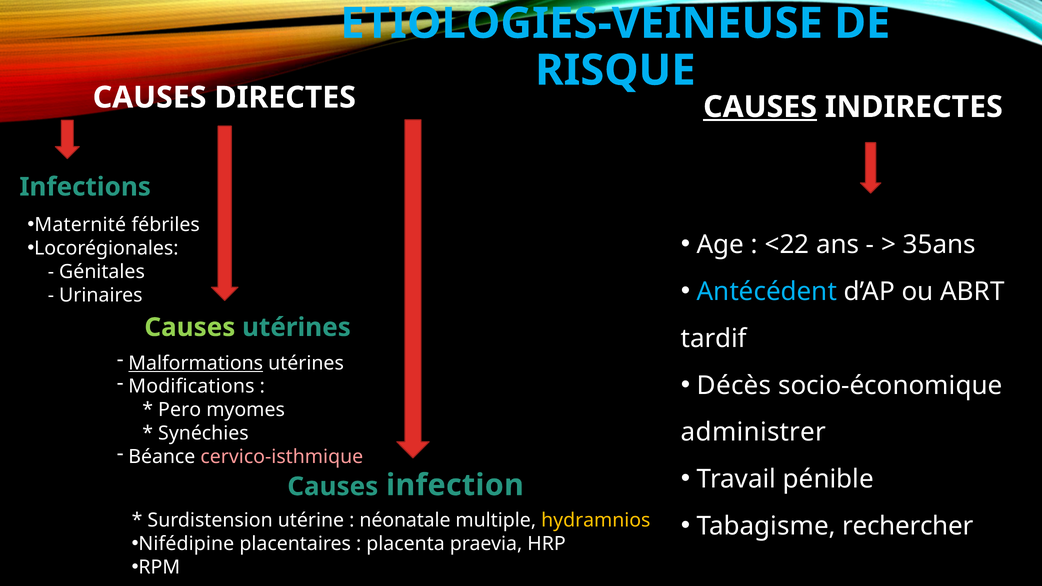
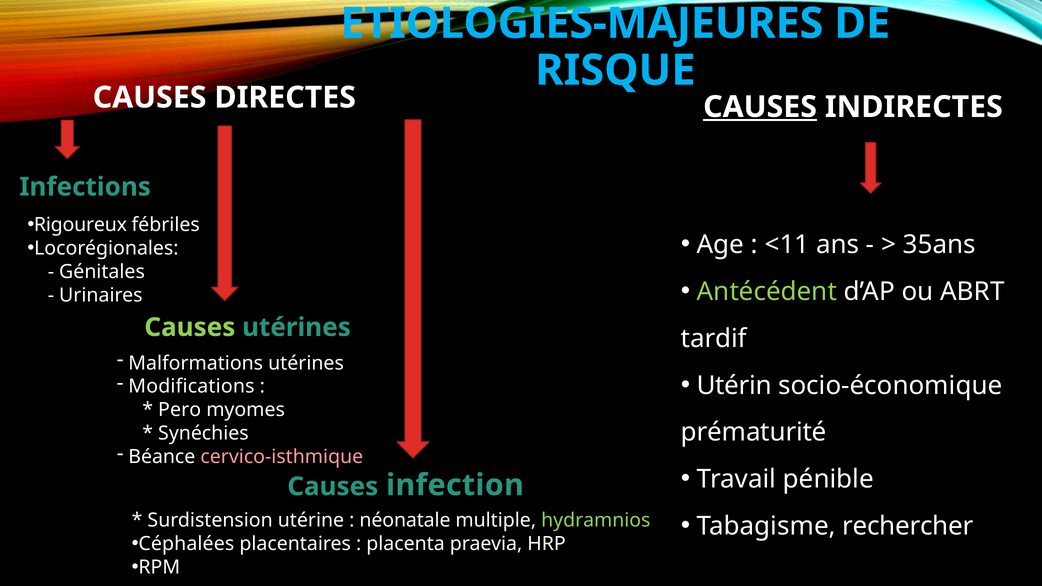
ETIOLOGIES-VEINEUSE: ETIOLOGIES-VEINEUSE -> ETIOLOGIES-MAJEURES
Maternité: Maternité -> Rigoureux
<22: <22 -> <11
Antécédent colour: light blue -> light green
Malformations underline: present -> none
Décès: Décès -> Utérin
administrer: administrer -> prématurité
hydramnios colour: yellow -> light green
Nifédipine: Nifédipine -> Céphalées
